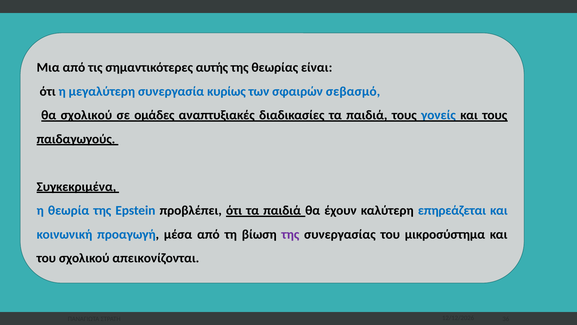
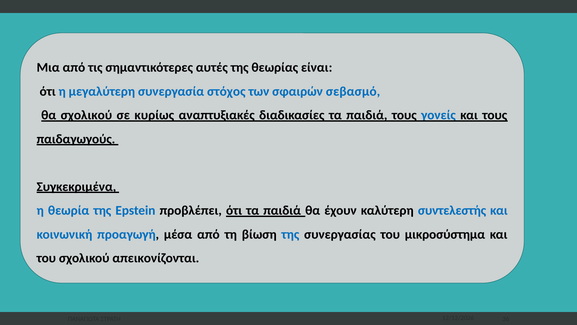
αυτής: αυτής -> αυτές
κυρίως: κυρίως -> στόχος
ομάδες: ομάδες -> κυρίως
επηρεάζεται: επηρεάζεται -> συντελεστής
της at (290, 234) colour: purple -> blue
